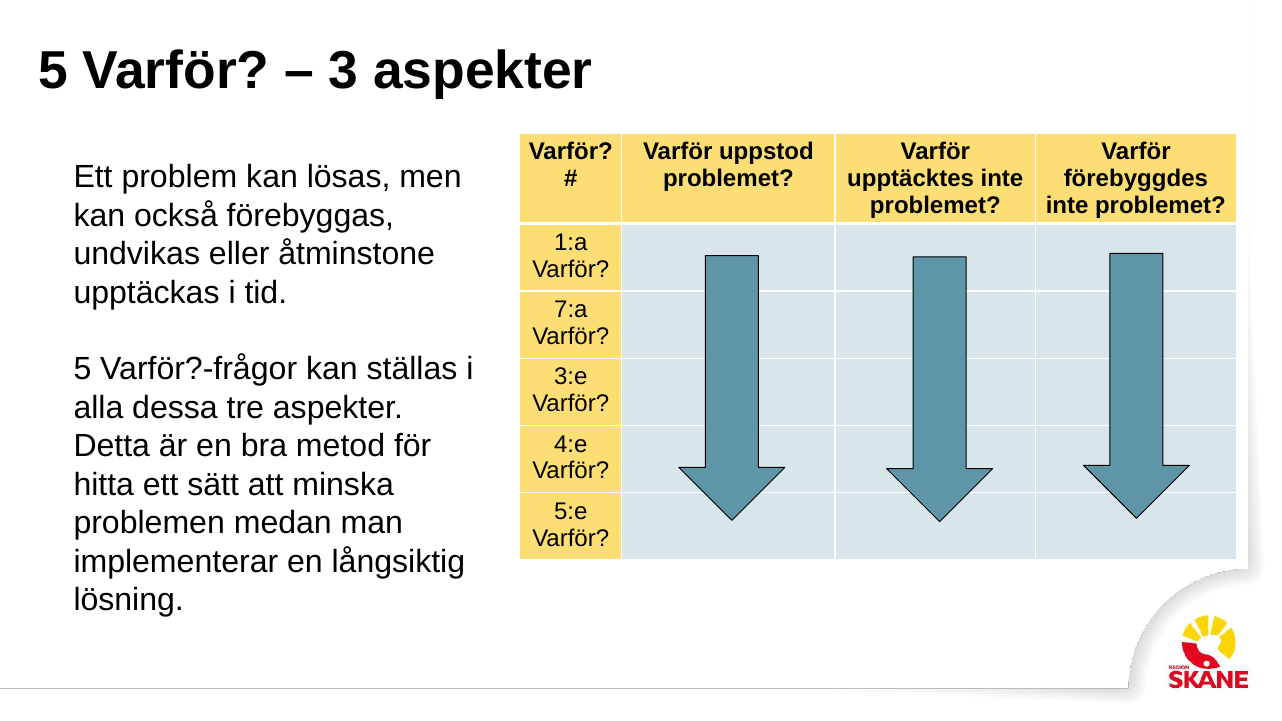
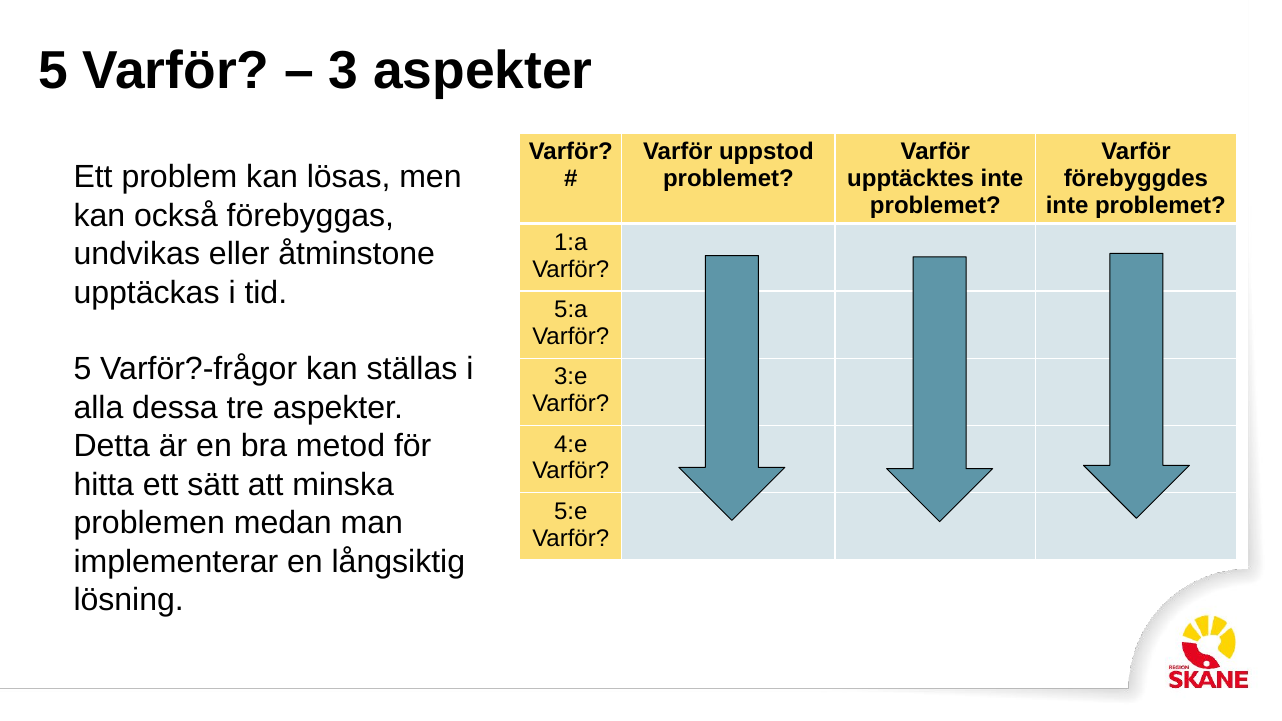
7:a: 7:a -> 5:a
